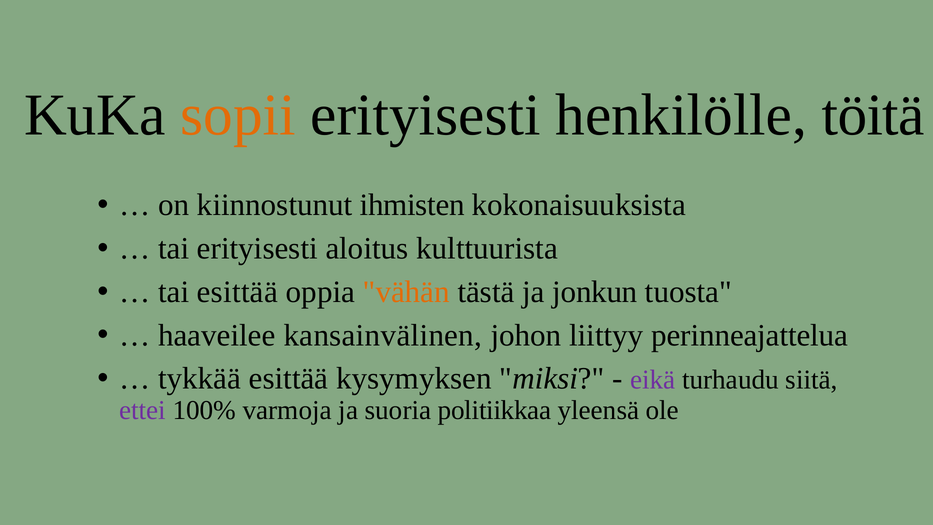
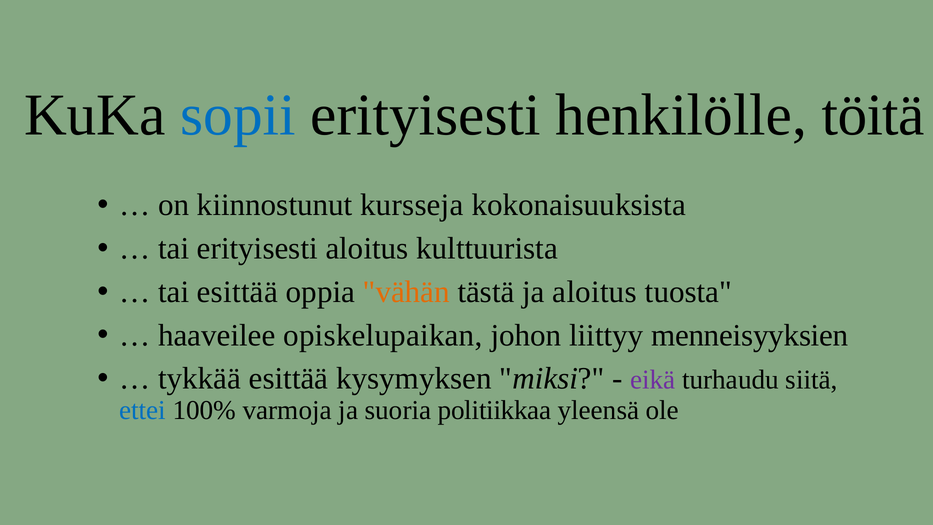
sopii colour: orange -> blue
ihmisten: ihmisten -> kursseja
ja jonkun: jonkun -> aloitus
kansainvälinen: kansainvälinen -> opiskelupaikan
perinneajattelua: perinneajattelua -> menneisyyksien
ettei colour: purple -> blue
